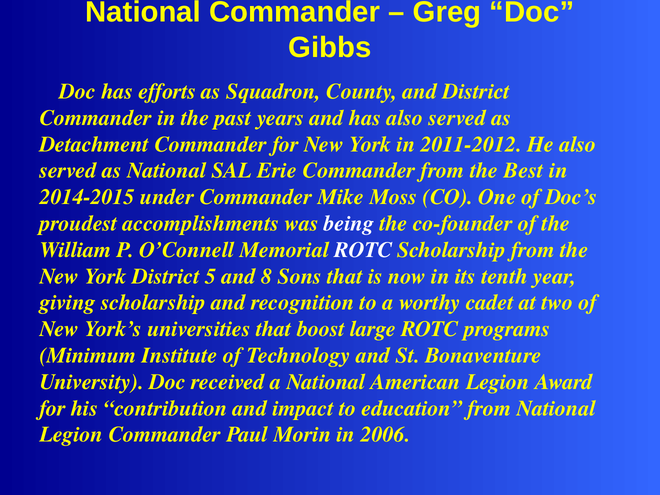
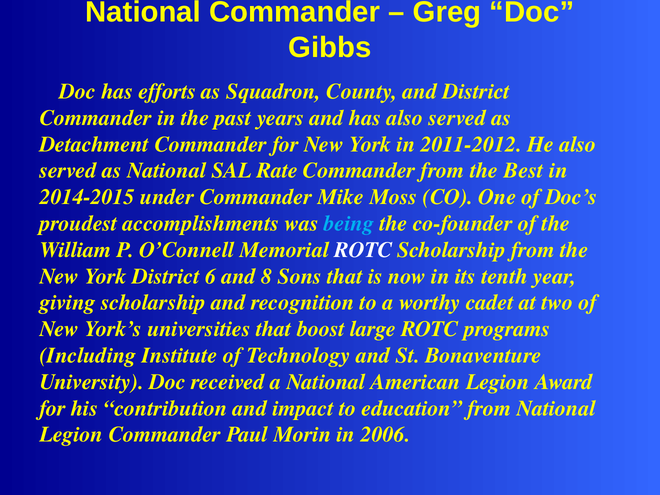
Erie: Erie -> Rate
being colour: white -> light blue
5: 5 -> 6
Minimum: Minimum -> Including
